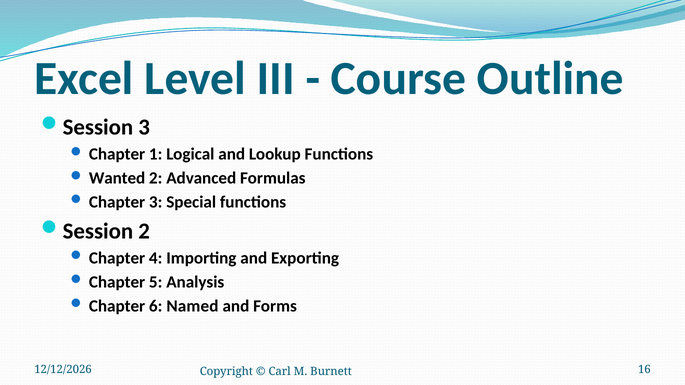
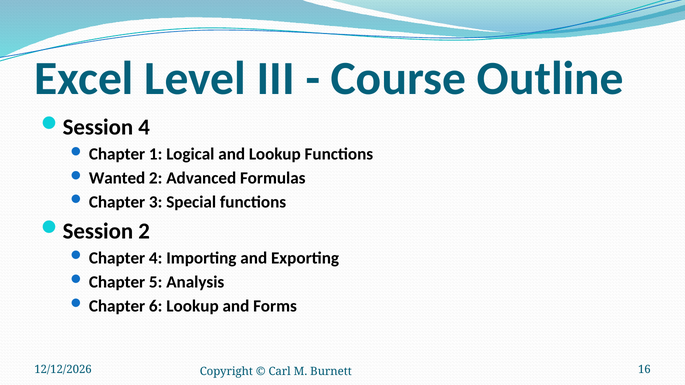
Session 3: 3 -> 4
6 Named: Named -> Lookup
